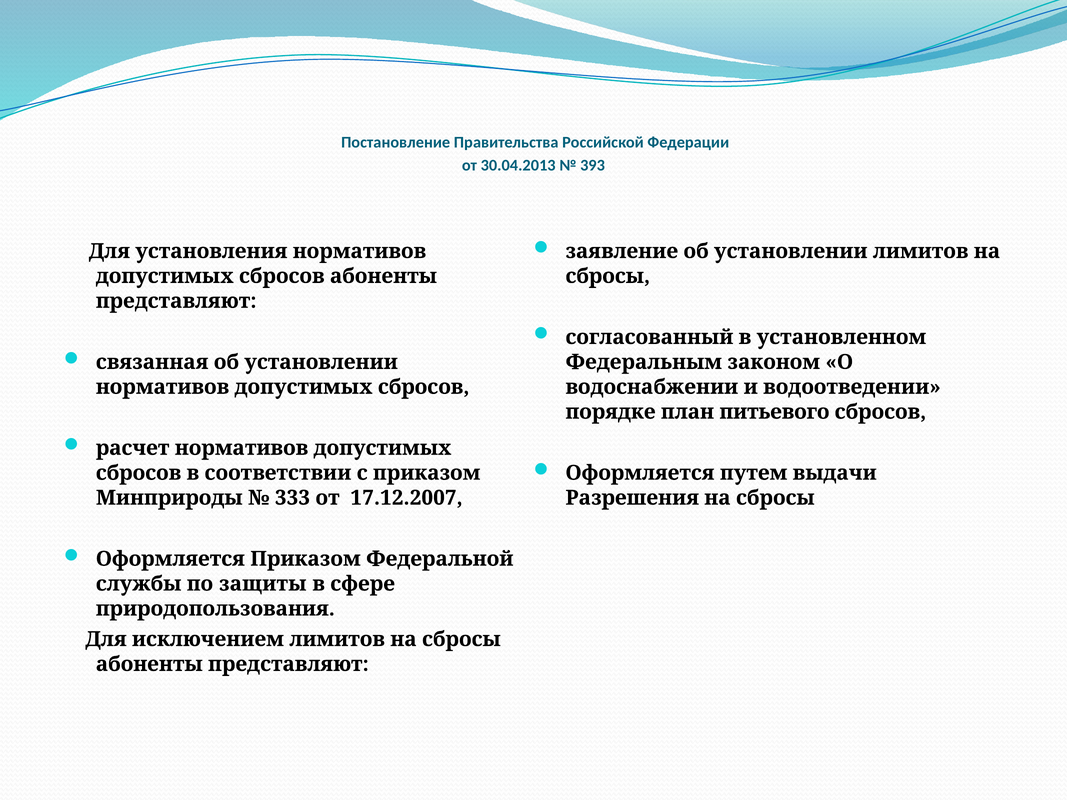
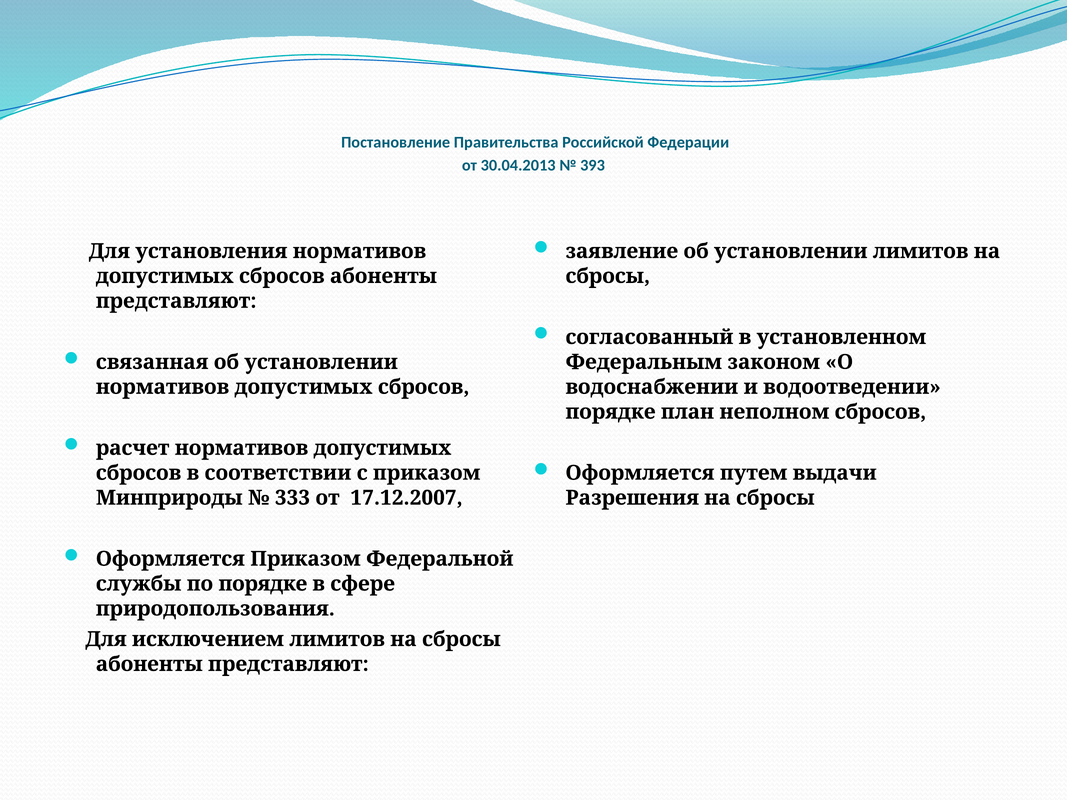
питьевого: питьевого -> неполном
по защиты: защиты -> порядке
